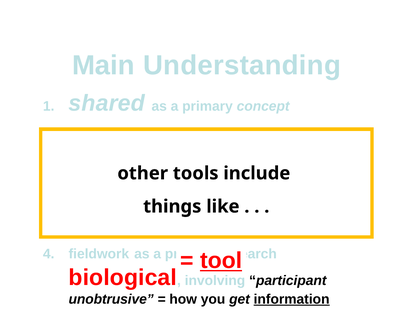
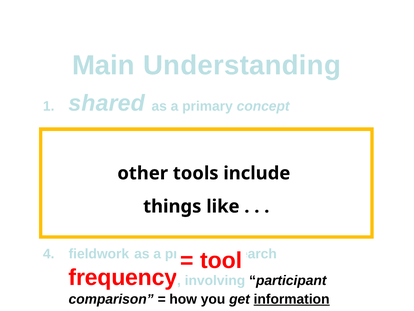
tool underline: present -> none
biological: biological -> frequency
unobtrusive: unobtrusive -> comparison
